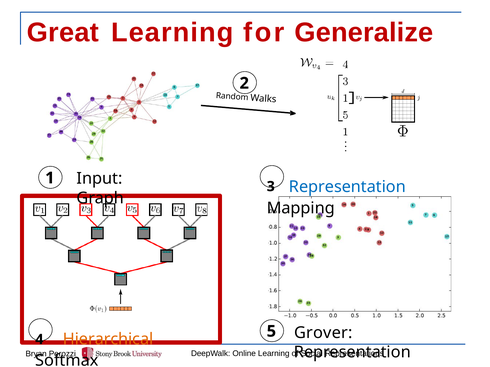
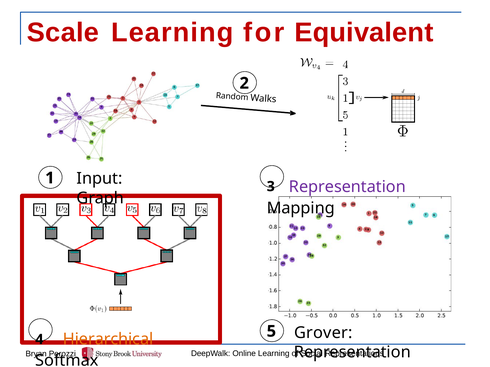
Great: Great -> Scale
Generalize: Generalize -> Equivalent
Representation at (347, 187) colour: blue -> purple
